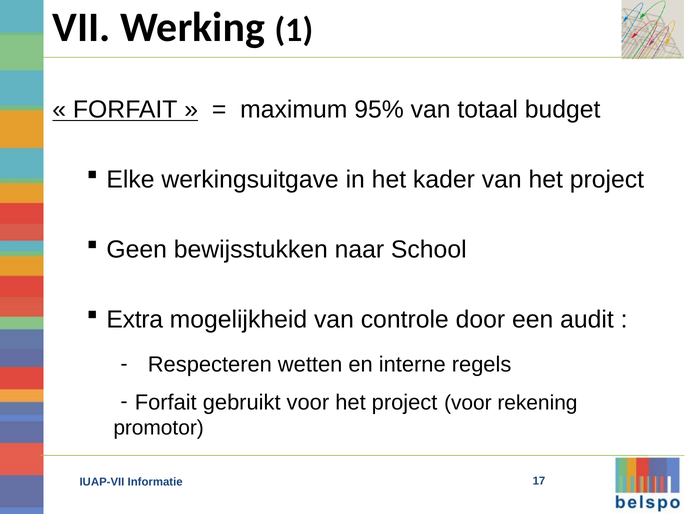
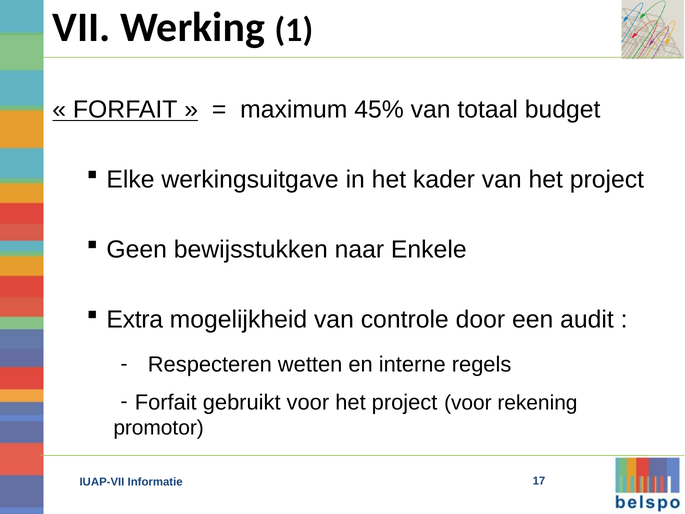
95%: 95% -> 45%
School: School -> Enkele
